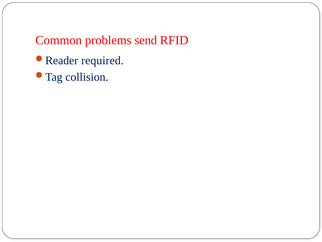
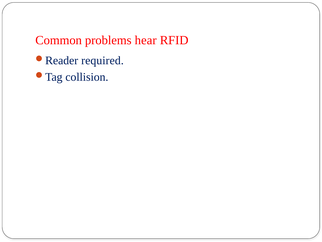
send: send -> hear
